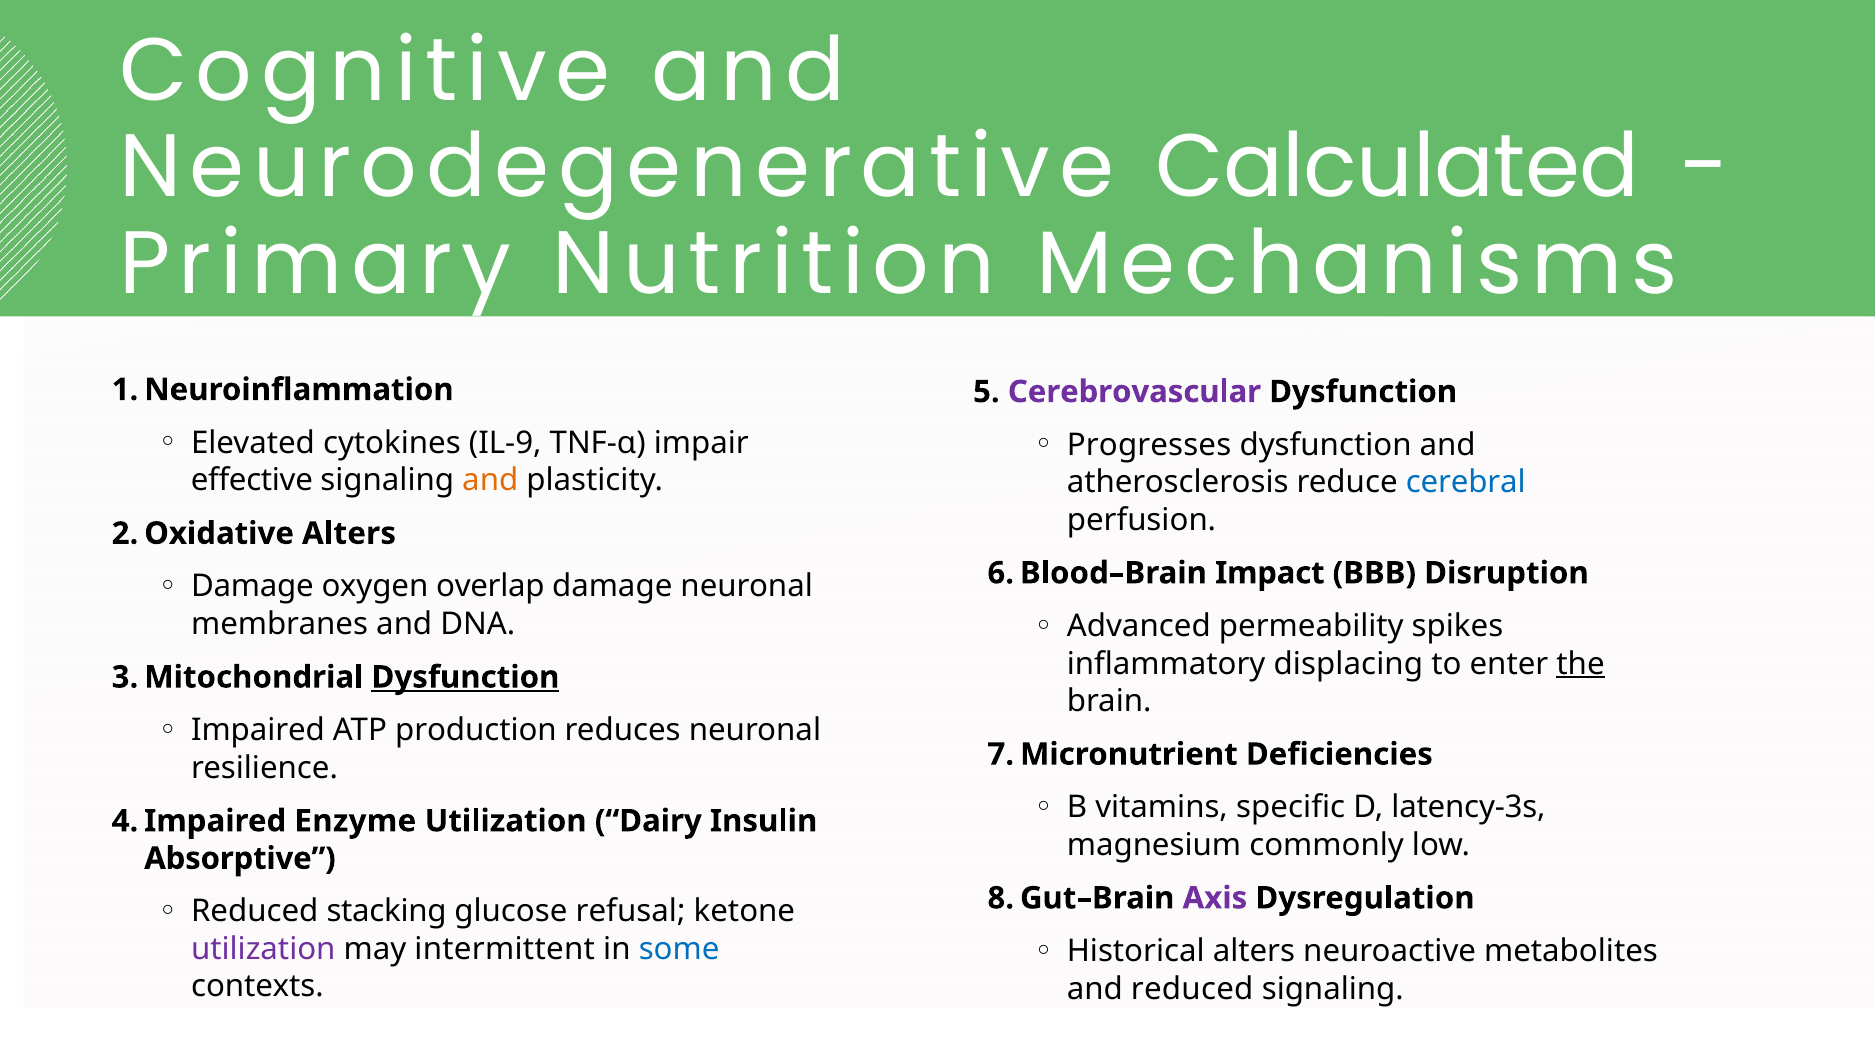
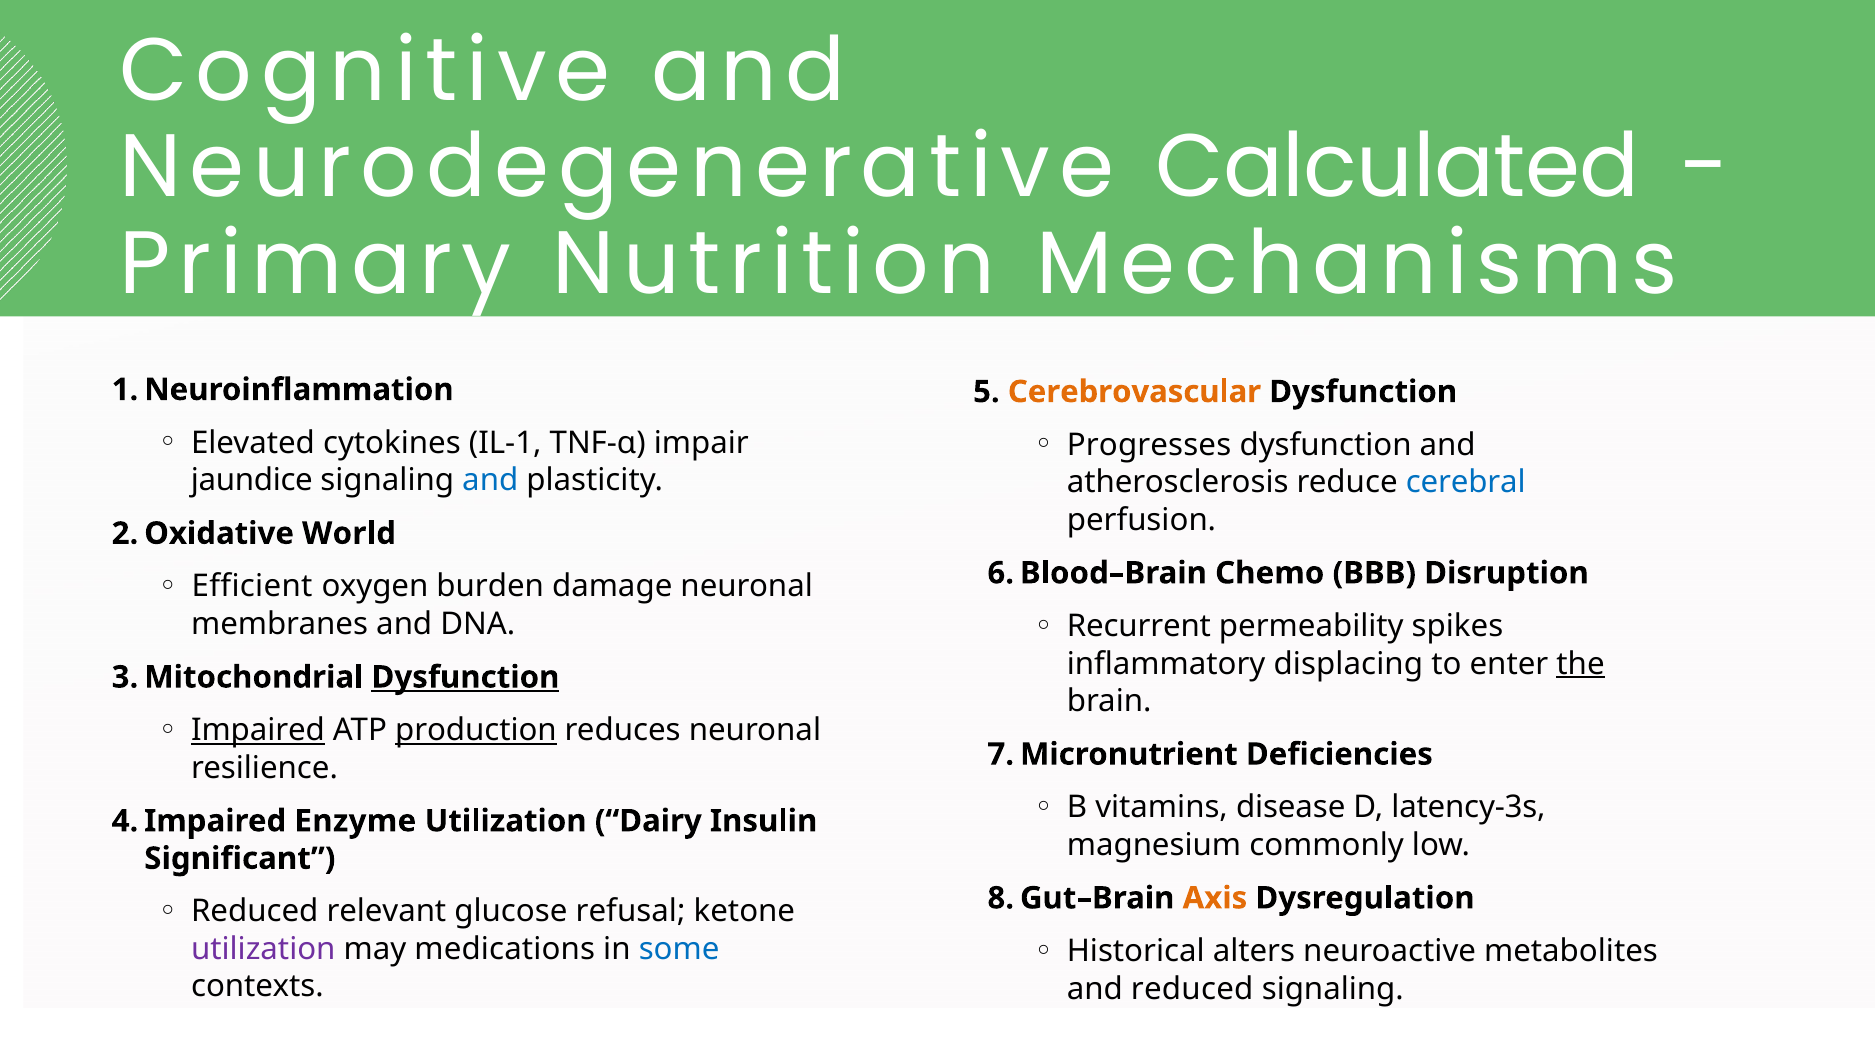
Cerebrovascular colour: purple -> orange
IL-9: IL-9 -> IL-1
effective: effective -> jaundice
and at (490, 480) colour: orange -> blue
Alters at (349, 533): Alters -> World
Impact: Impact -> Chemo
Damage at (252, 586): Damage -> Efficient
overlap: overlap -> burden
Advanced: Advanced -> Recurrent
Impaired underline: none -> present
production underline: none -> present
specific: specific -> disease
Absorptive: Absorptive -> Significant
Axis colour: purple -> orange
stacking: stacking -> relevant
intermittent: intermittent -> medications
